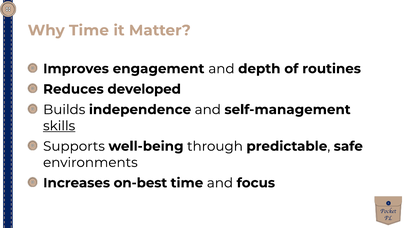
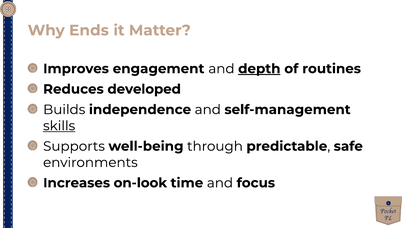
Why Time: Time -> Ends
depth underline: none -> present
on-best: on-best -> on-look
